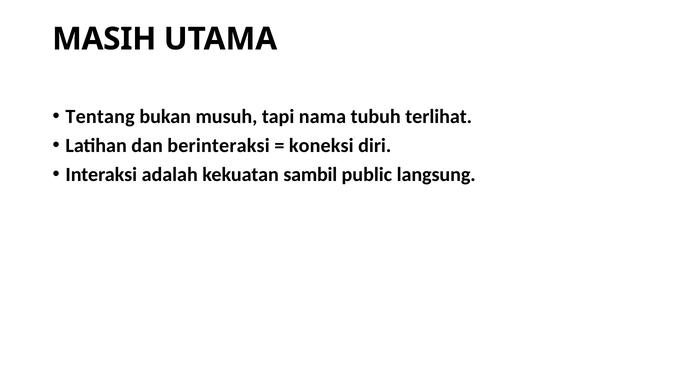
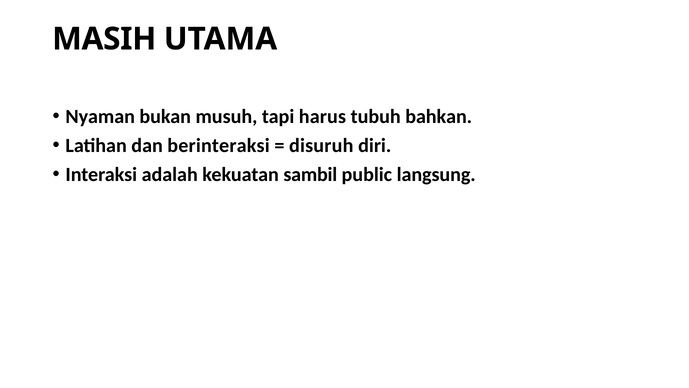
Tentang: Tentang -> Nyaman
nama: nama -> harus
terlihat: terlihat -> bahkan
koneksi: koneksi -> disuruh
